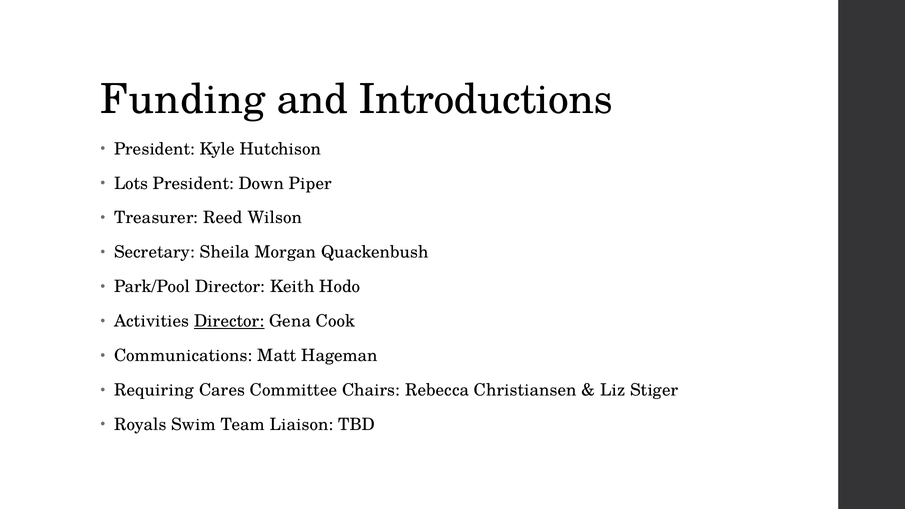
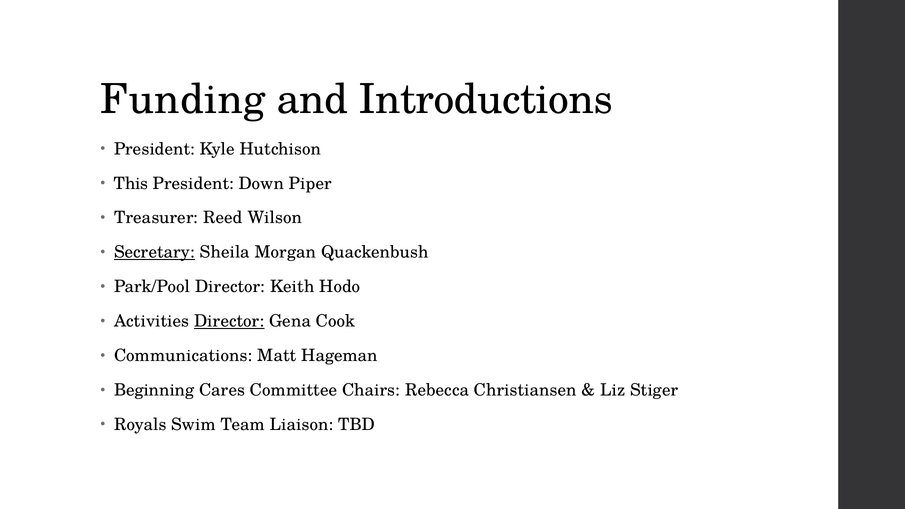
Lots: Lots -> This
Secretary underline: none -> present
Requiring: Requiring -> Beginning
